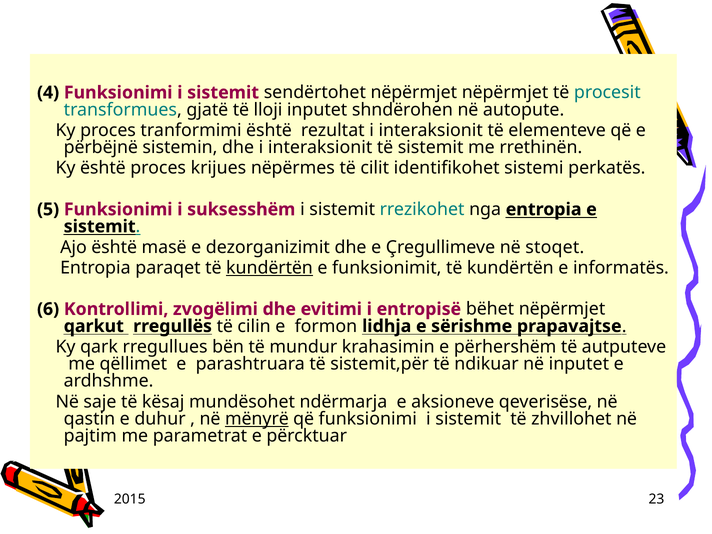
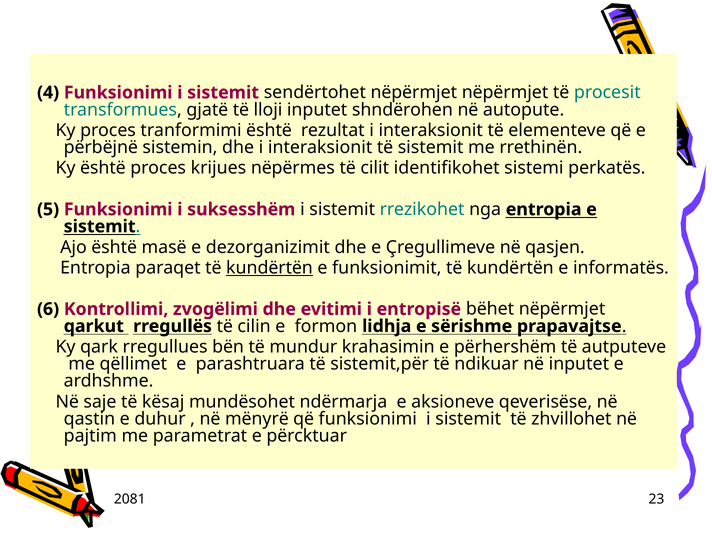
stoqet: stoqet -> qasjen
mёnyrё underline: present -> none
2015: 2015 -> 2081
